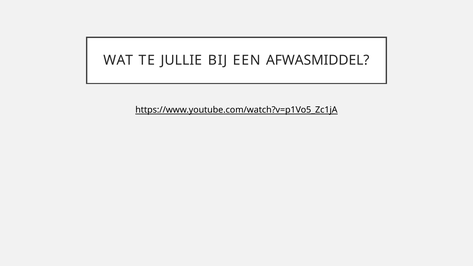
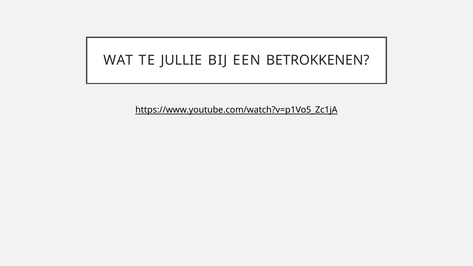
AFWASMIDDEL: AFWASMIDDEL -> BETROKKENEN
